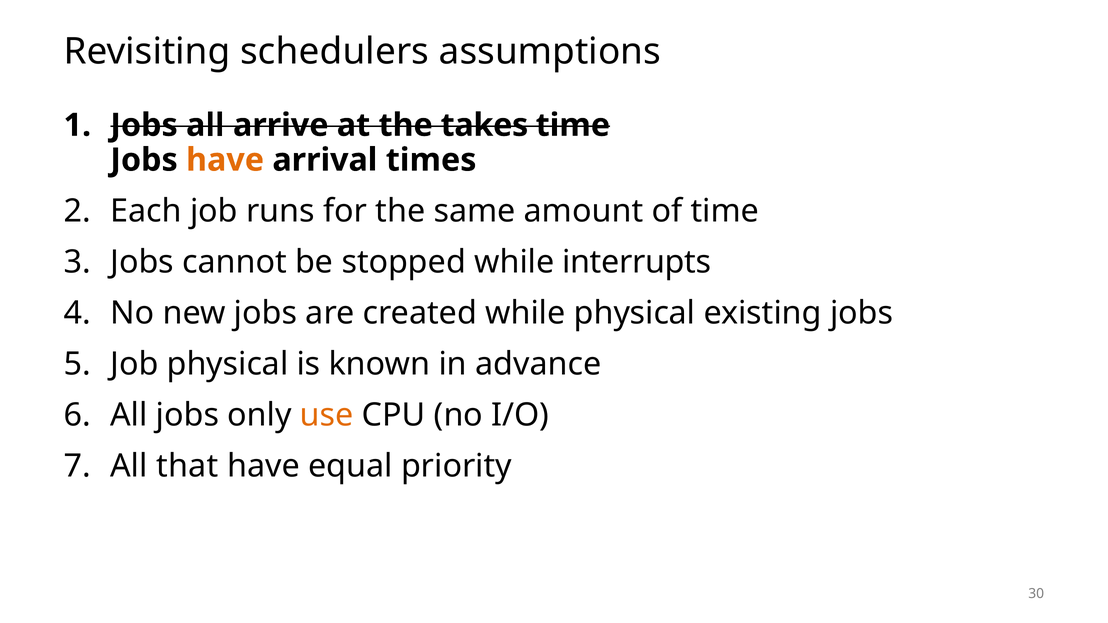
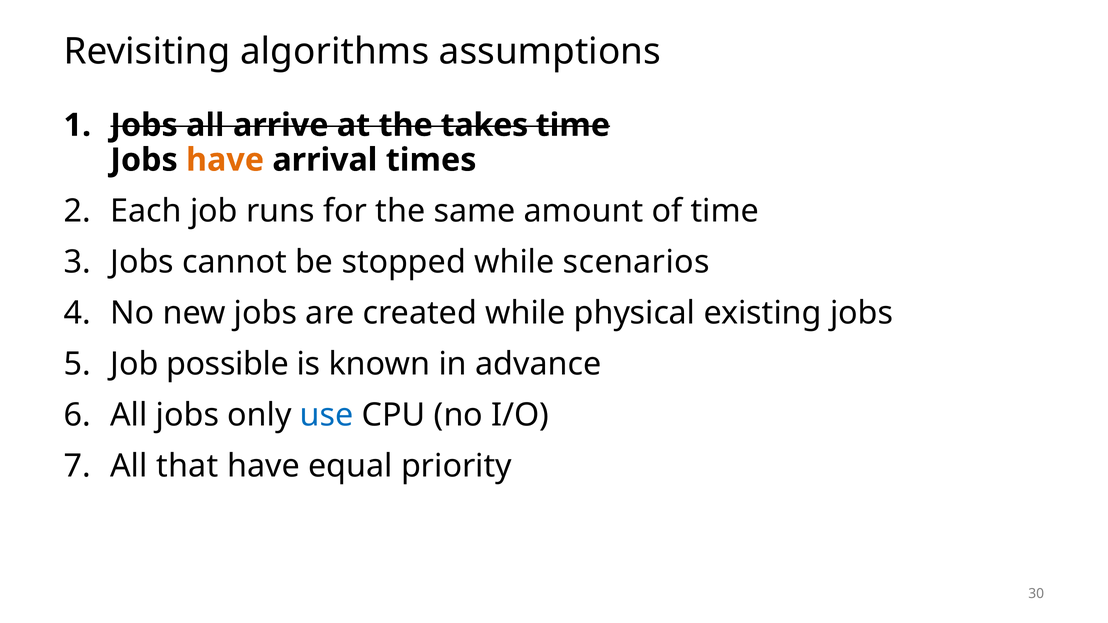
schedulers: schedulers -> algorithms
interrupts: interrupts -> scenarios
Job physical: physical -> possible
use colour: orange -> blue
